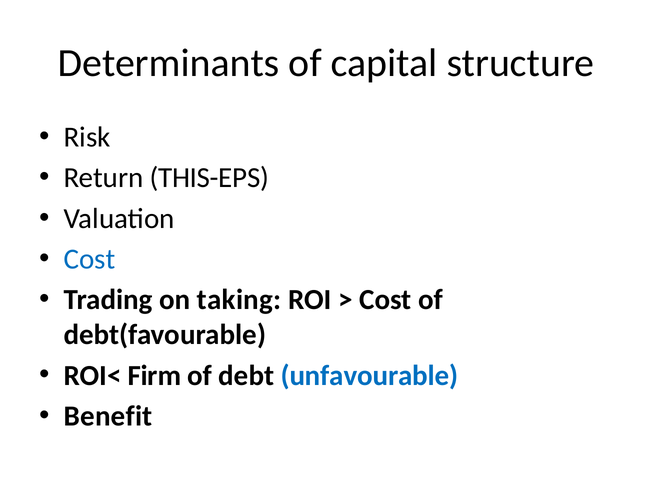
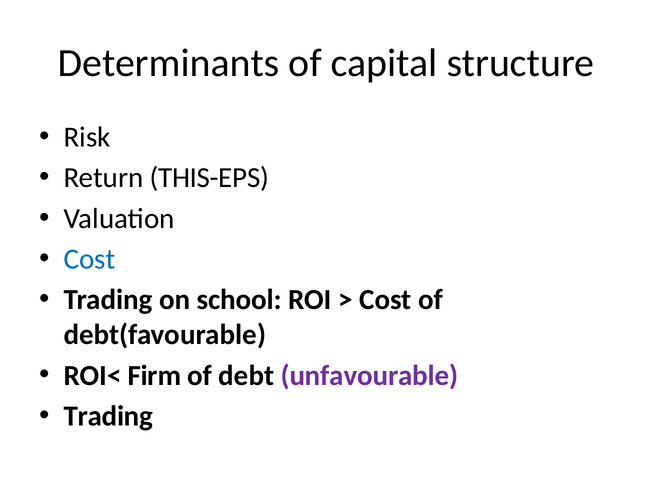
taking: taking -> school
unfavourable colour: blue -> purple
Benefit at (108, 416): Benefit -> Trading
